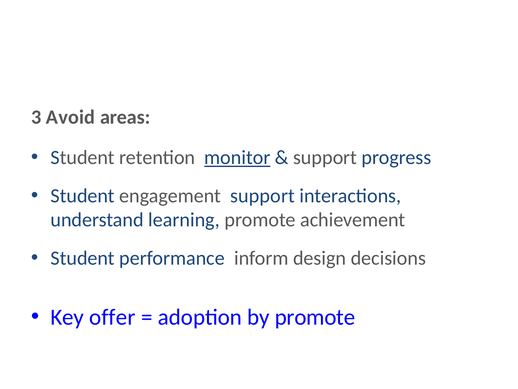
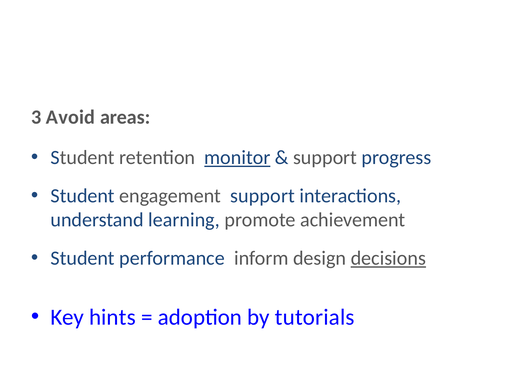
decisions underline: none -> present
offer: offer -> hints
by promote: promote -> tutorials
